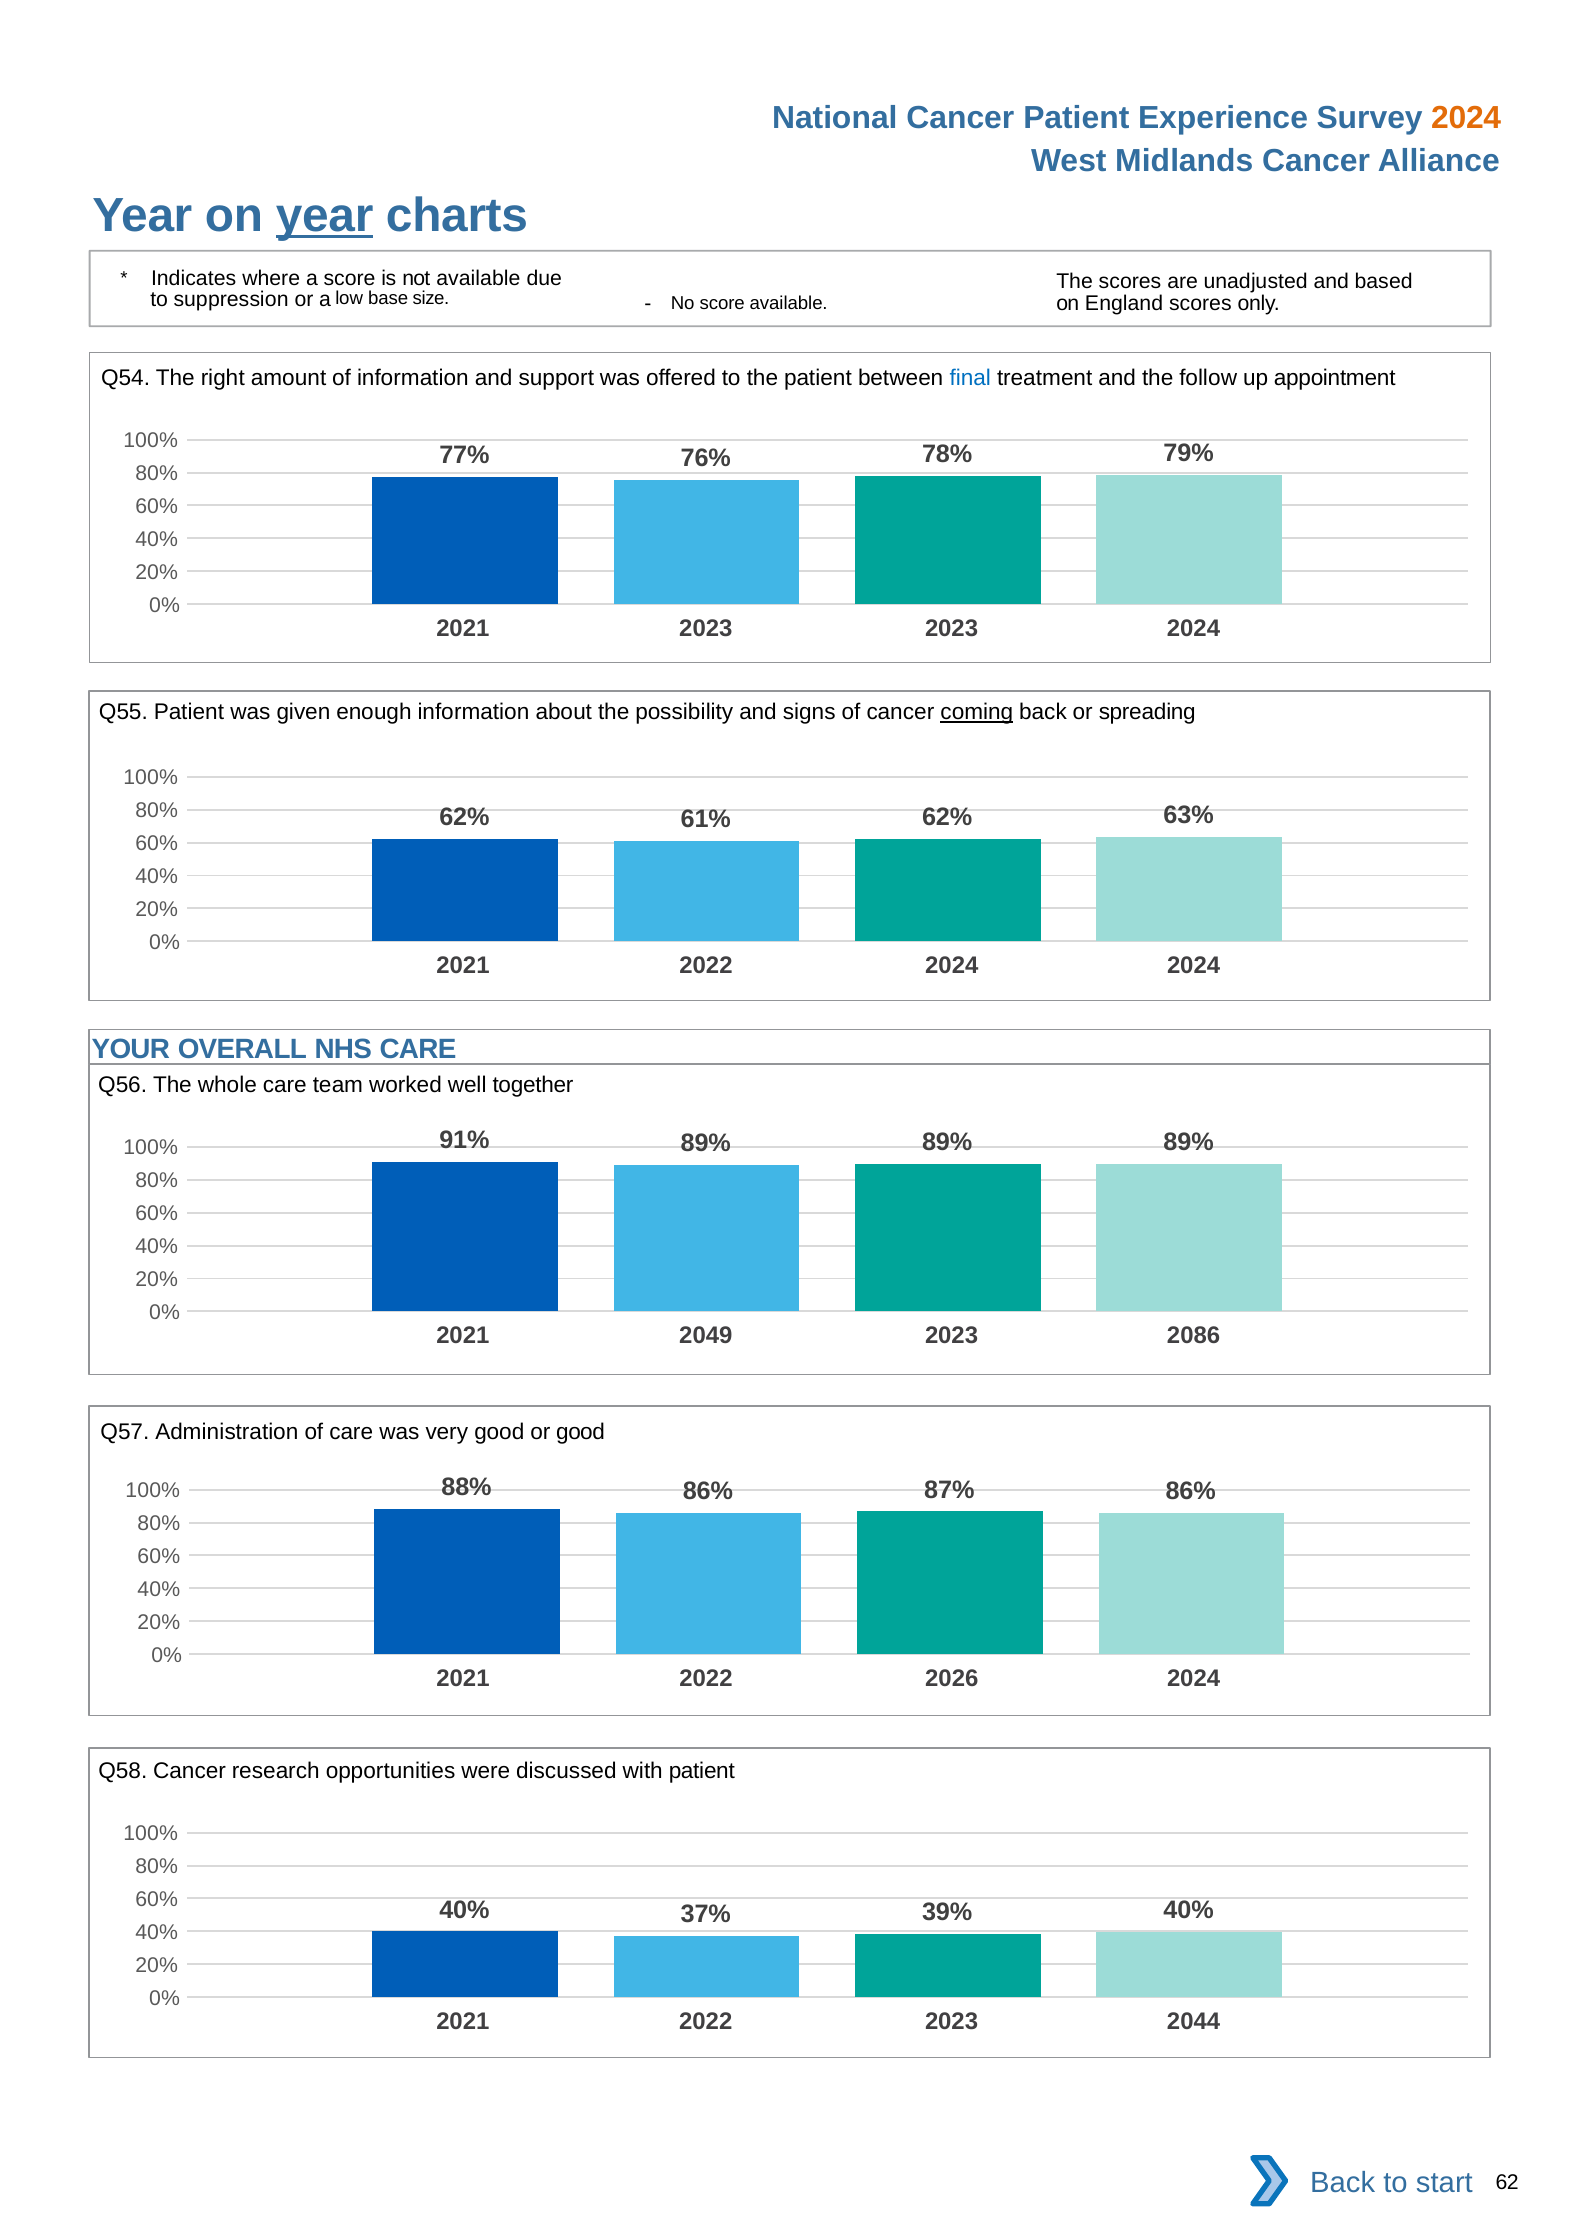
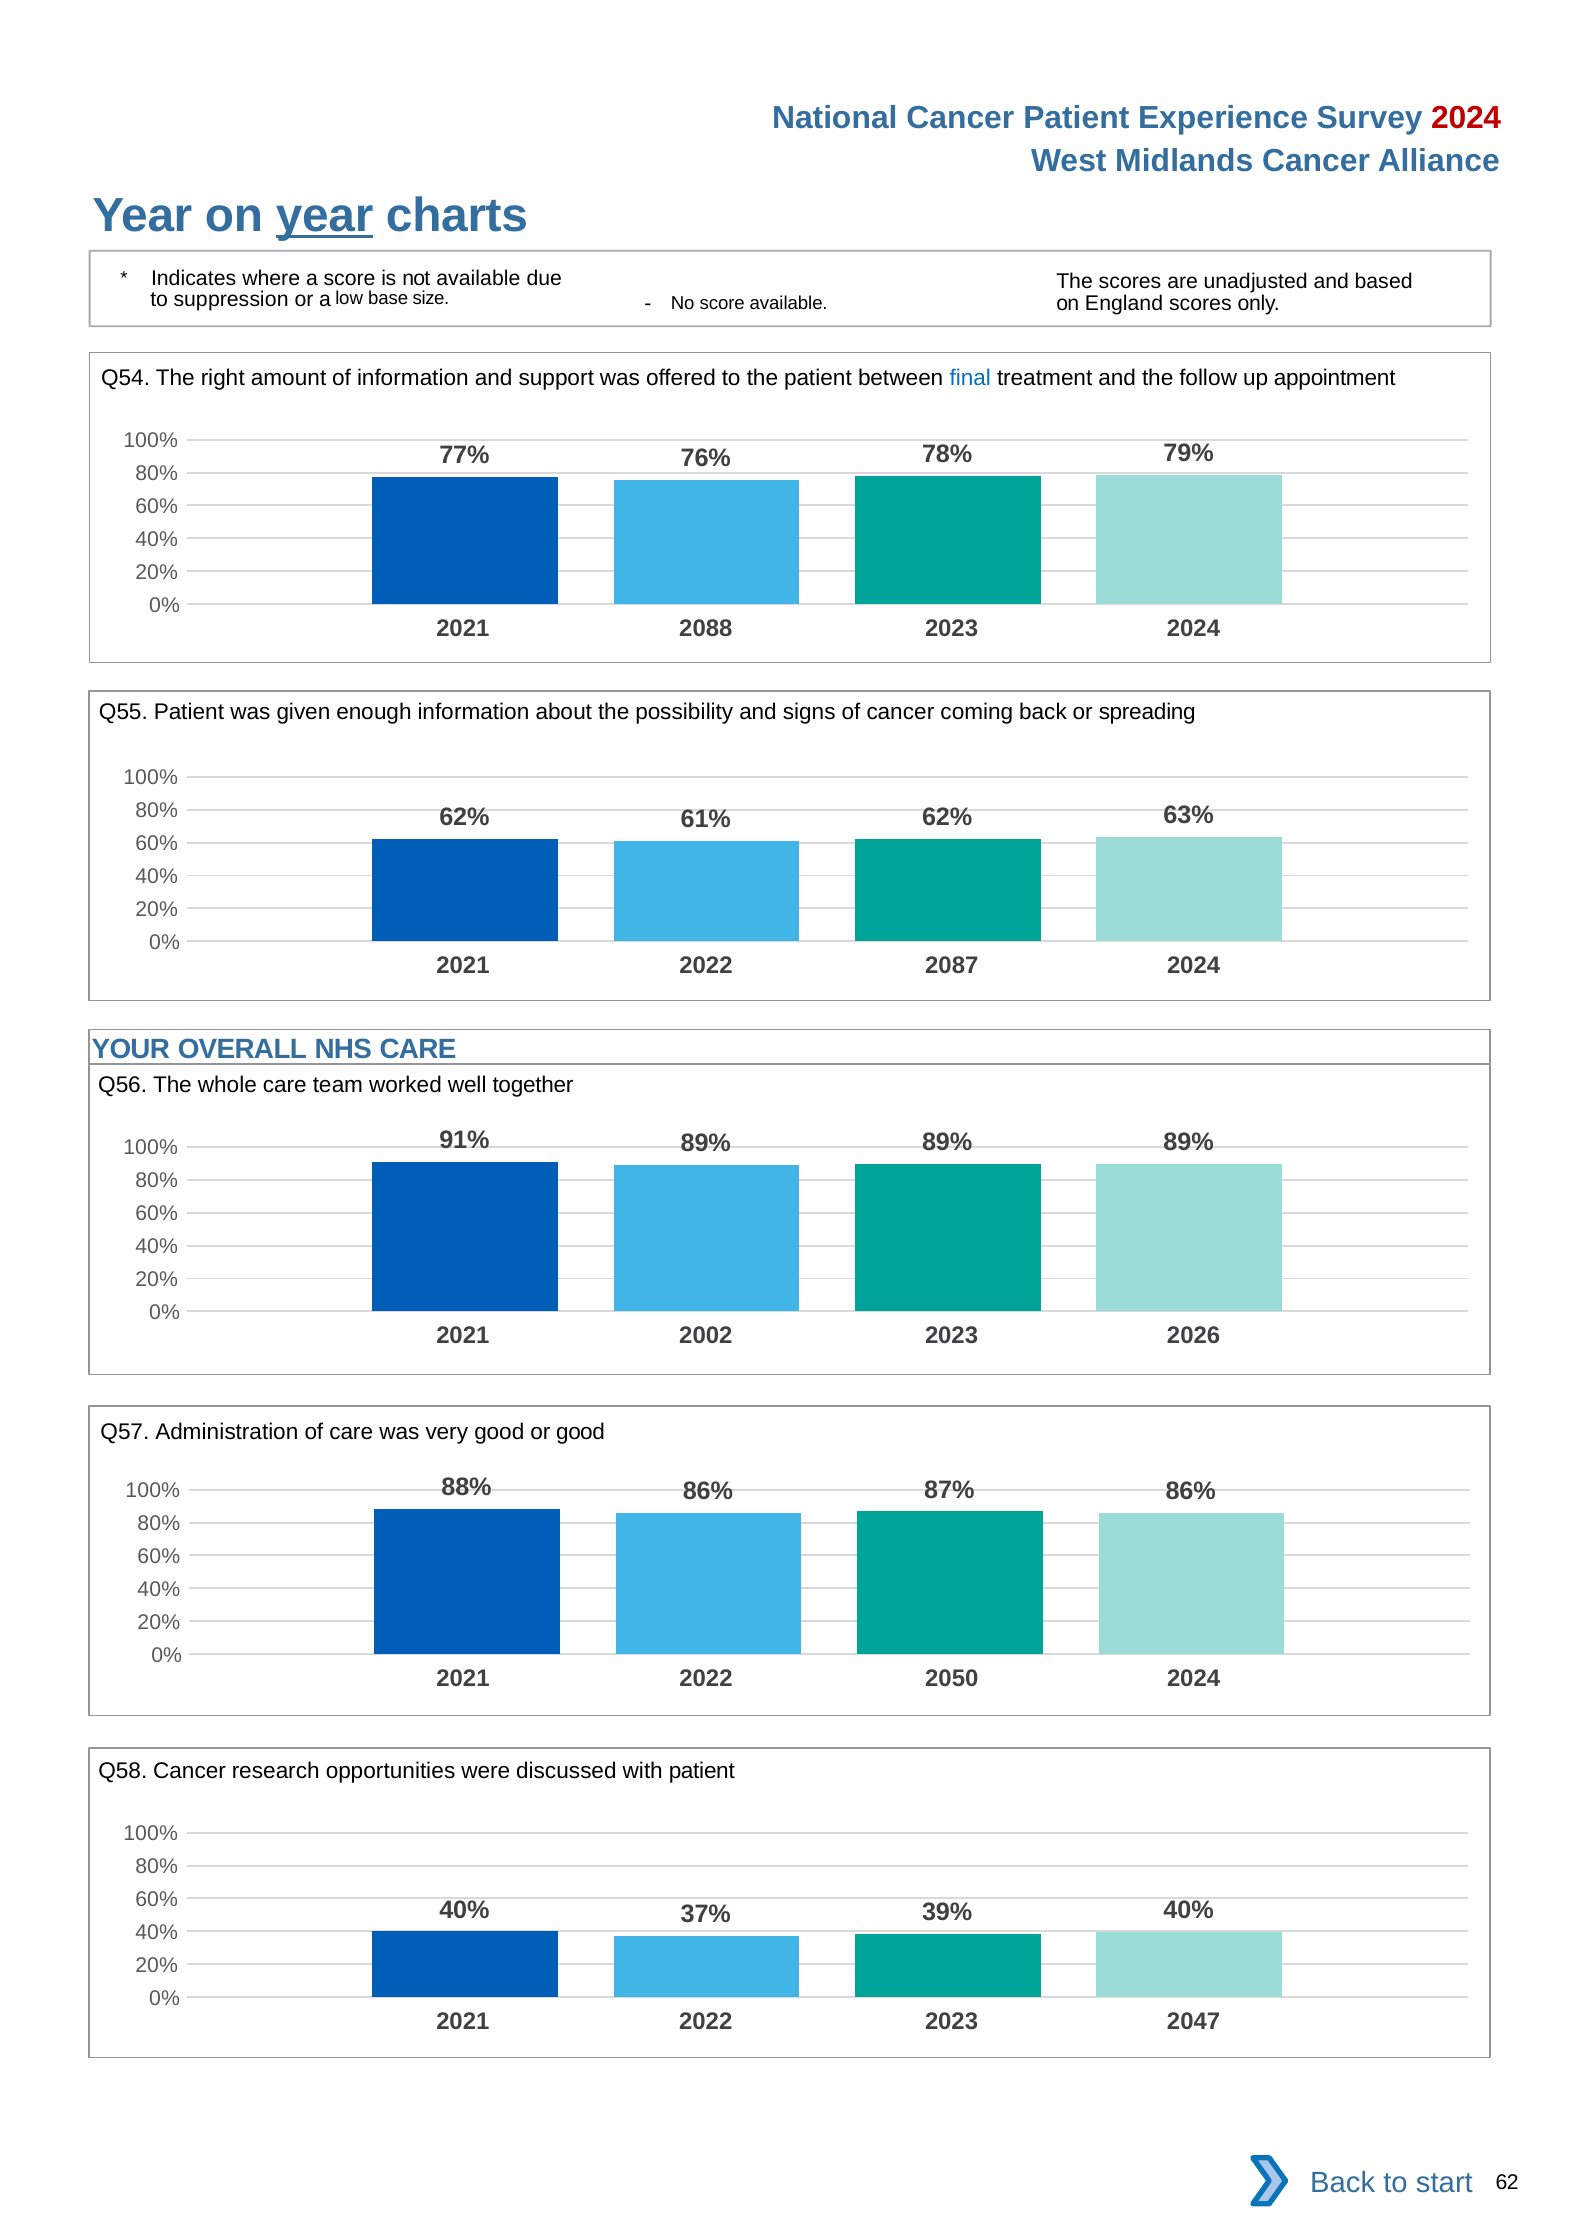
2024 at (1466, 118) colour: orange -> red
2021 2023: 2023 -> 2088
coming underline: present -> none
2022 2024: 2024 -> 2087
2049: 2049 -> 2002
2086: 2086 -> 2026
2026: 2026 -> 2050
2044: 2044 -> 2047
